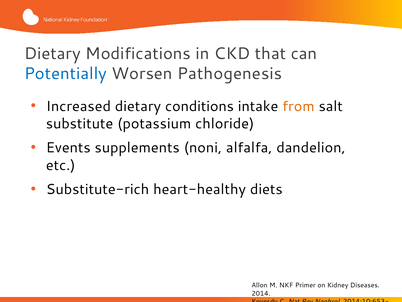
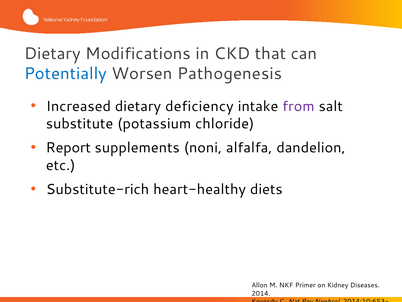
conditions: conditions -> deficiency
from colour: orange -> purple
Events: Events -> Report
